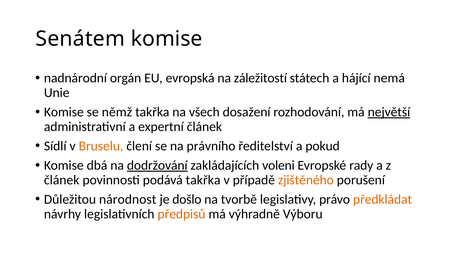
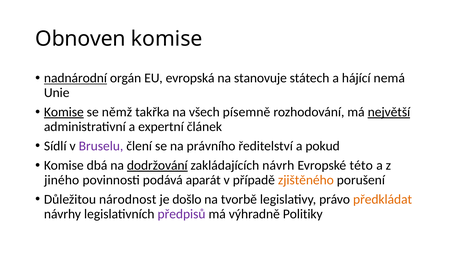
Senátem: Senátem -> Obnoven
nadnárodní underline: none -> present
záležitostí: záležitostí -> stanovuje
Komise at (64, 112) underline: none -> present
dosažení: dosažení -> písemně
Bruselu colour: orange -> purple
voleni: voleni -> návrh
rady: rady -> této
článek at (62, 180): článek -> jiného
podává takřka: takřka -> aparát
předpisů colour: orange -> purple
Výboru: Výboru -> Politiky
